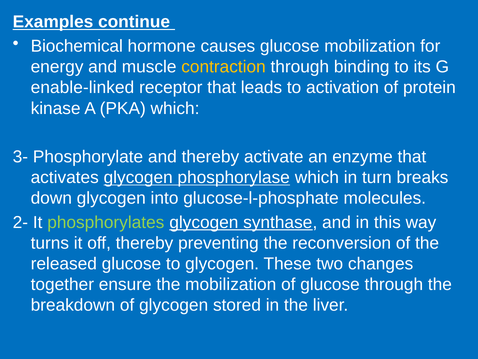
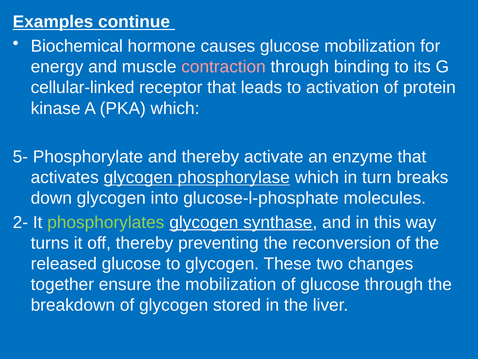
contraction colour: yellow -> pink
enable-linked: enable-linked -> cellular-linked
3-: 3- -> 5-
